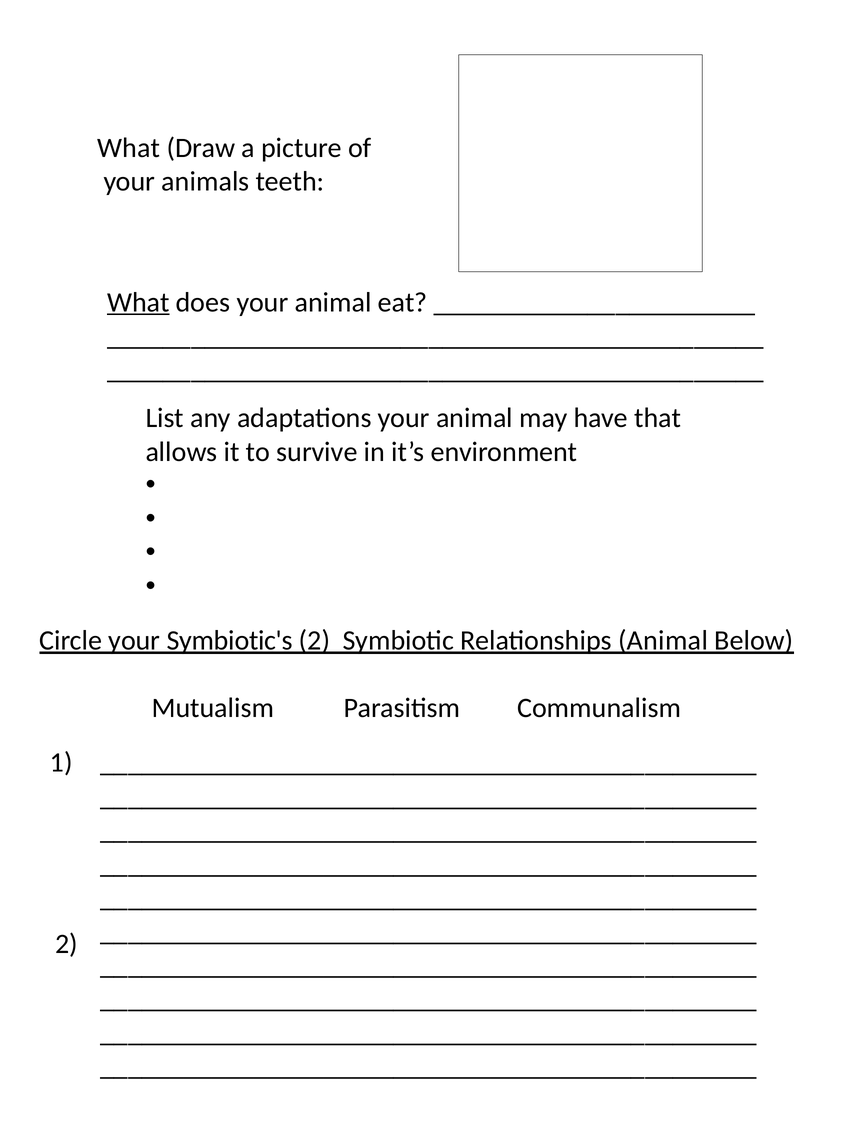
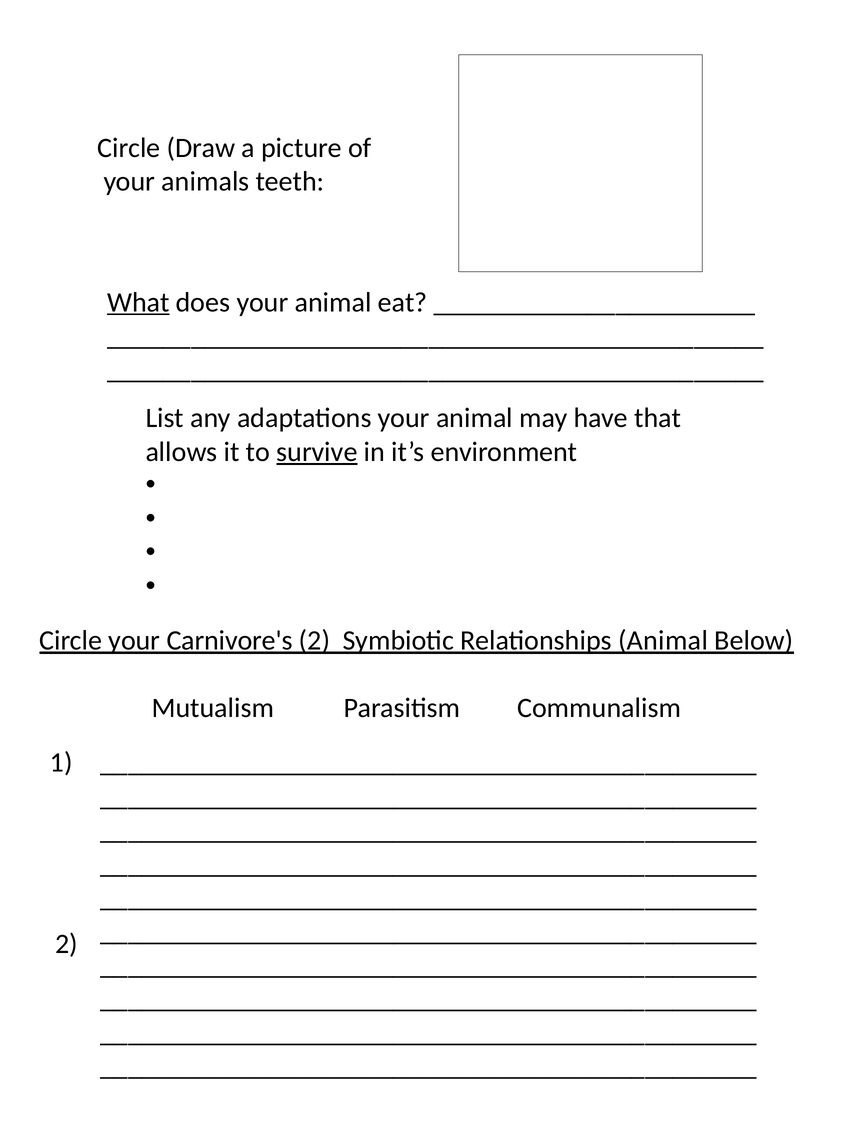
What at (129, 148): What -> Circle
survive underline: none -> present
Symbiotic's: Symbiotic's -> Carnivore's
